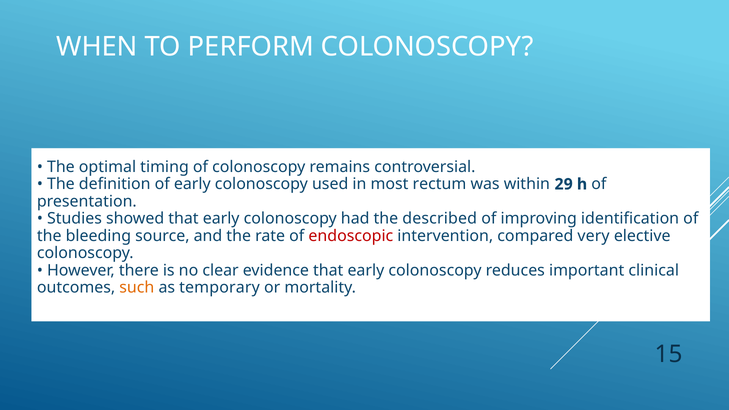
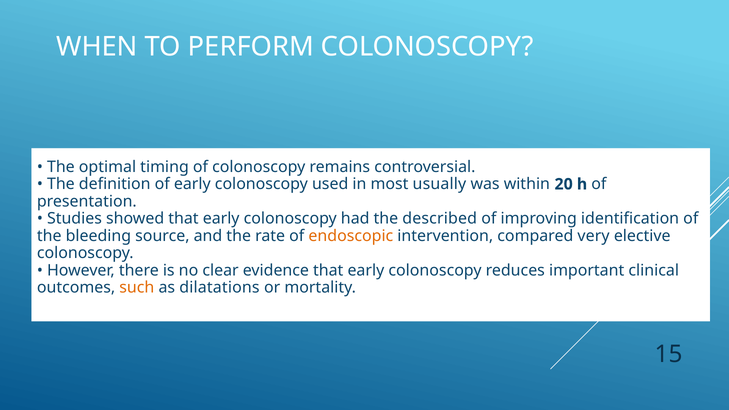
rectum: rectum -> usually
29: 29 -> 20
endoscopic colour: red -> orange
temporary: temporary -> dilatations
